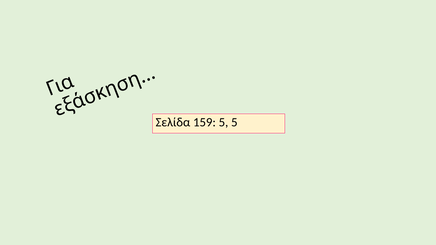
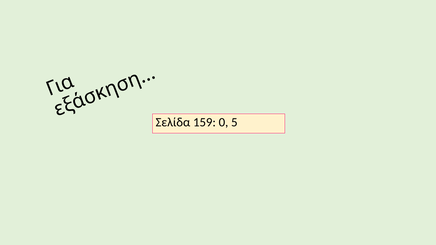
159 5: 5 -> 0
